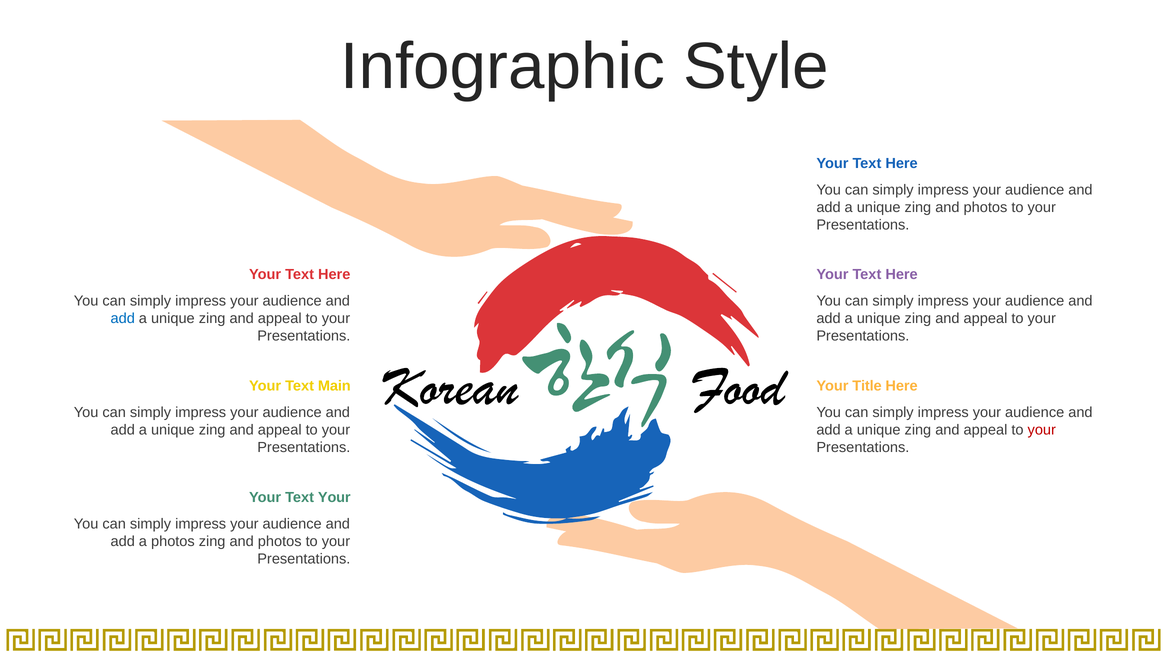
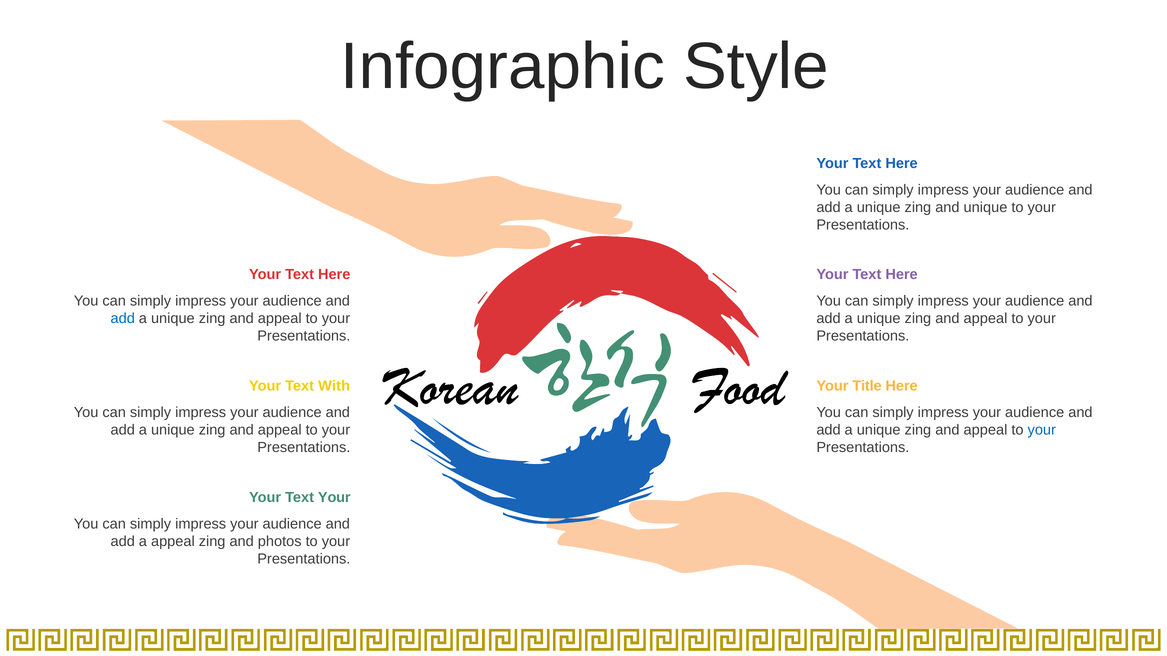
unique zing and photos: photos -> unique
Main: Main -> With
your at (1042, 430) colour: red -> blue
a photos: photos -> appeal
